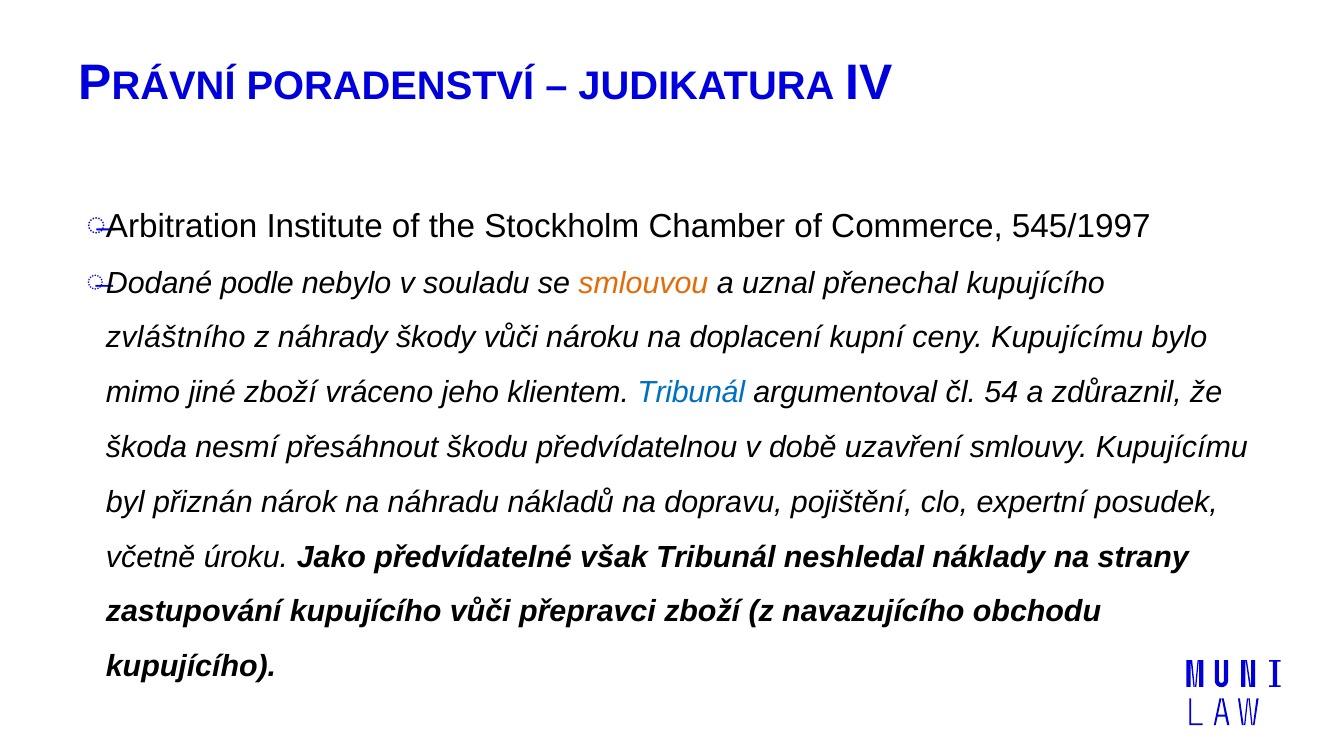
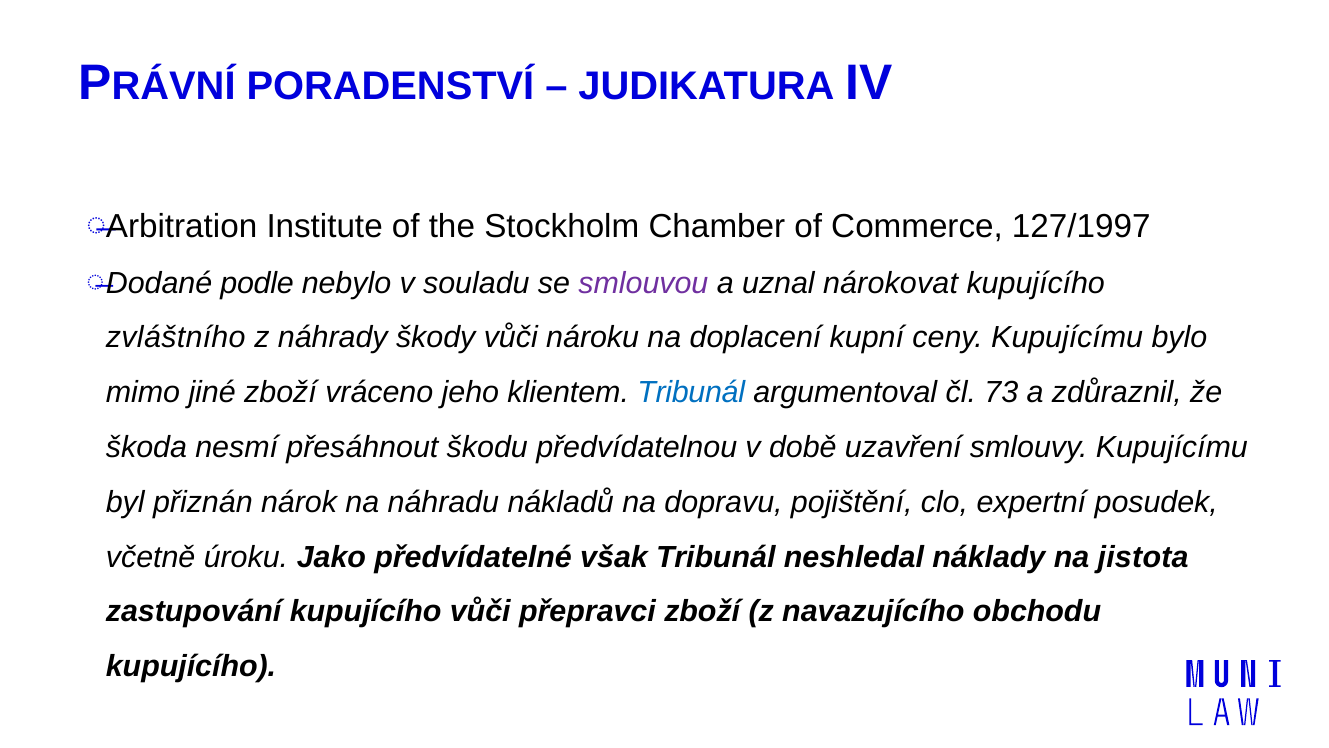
545/1997: 545/1997 -> 127/1997
smlouvou colour: orange -> purple
přenechal: přenechal -> nárokovat
54: 54 -> 73
strany: strany -> jistota
